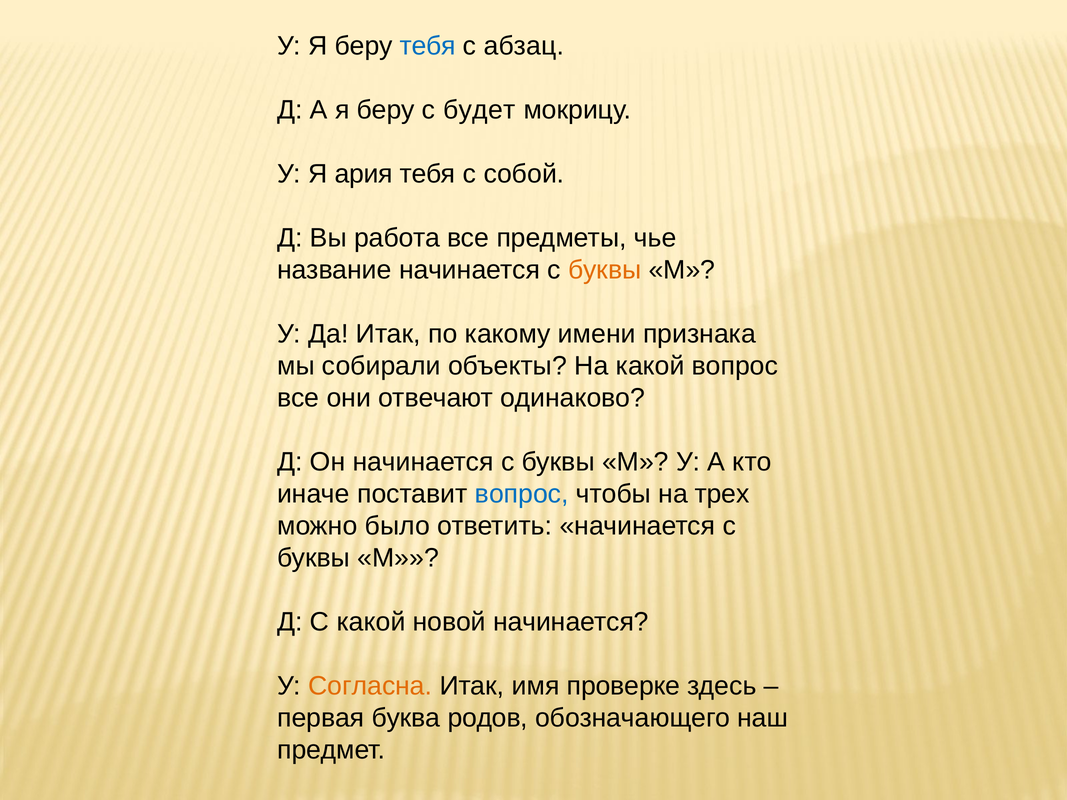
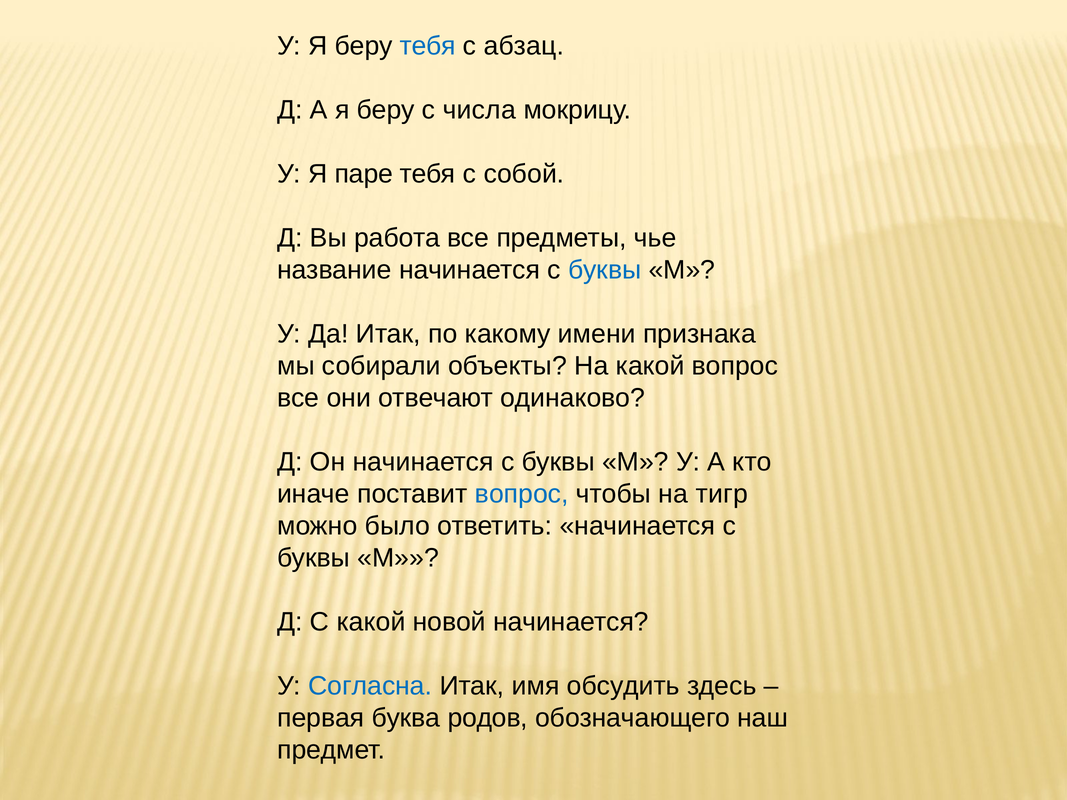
будет: будет -> числа
ария: ария -> паре
буквы at (605, 270) colour: orange -> blue
трех: трех -> тигр
Согласна colour: orange -> blue
проверке: проверке -> обсудить
